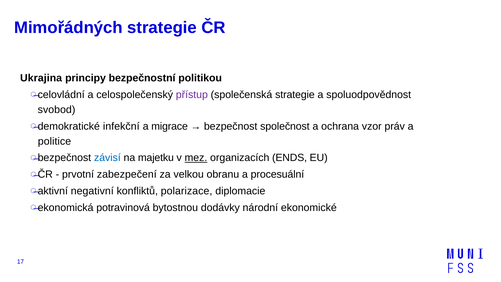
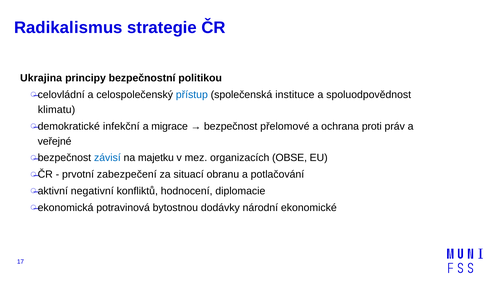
Mimořádných: Mimořádných -> Radikalismus
přístup colour: purple -> blue
společenská strategie: strategie -> instituce
svobod: svobod -> klimatu
společnost: společnost -> přelomové
vzor: vzor -> proti
politice: politice -> veřejné
mez underline: present -> none
ENDS: ENDS -> OBSE
velkou: velkou -> situací
procesuální: procesuální -> potlačování
polarizace: polarizace -> hodnocení
